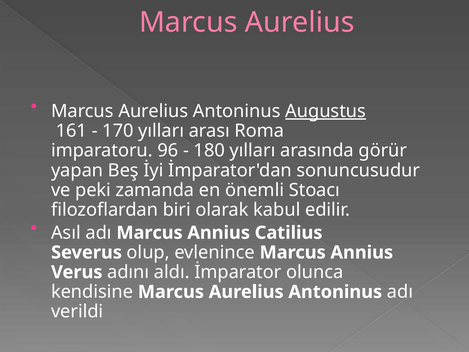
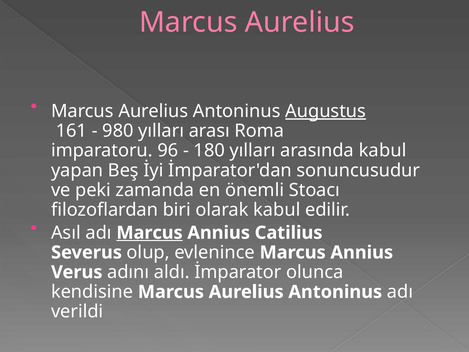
170: 170 -> 980
arasında görür: görür -> kabul
Marcus at (150, 233) underline: none -> present
